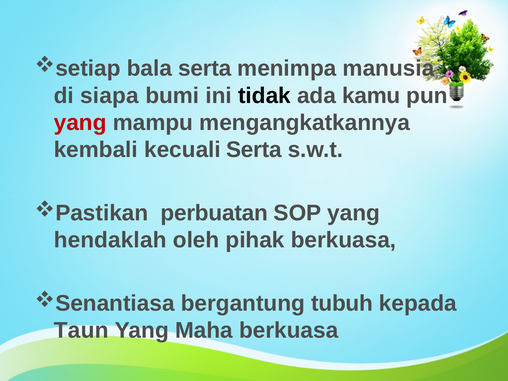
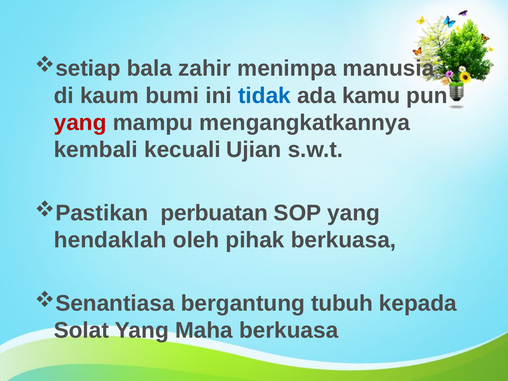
bala serta: serta -> zahir
siapa: siapa -> kaum
tidak colour: black -> blue
kecuali Serta: Serta -> Ujian
Taun: Taun -> Solat
